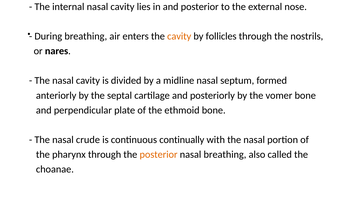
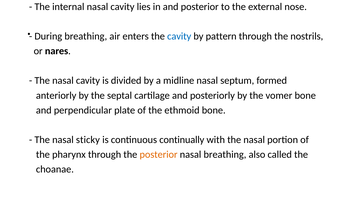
cavity at (179, 36) colour: orange -> blue
follicles: follicles -> pattern
crude: crude -> sticky
